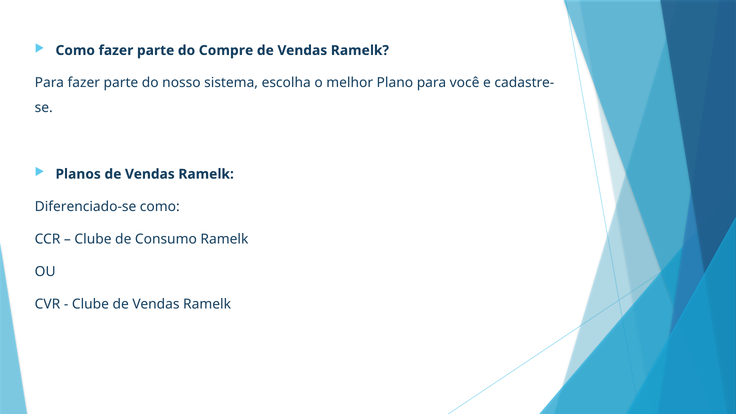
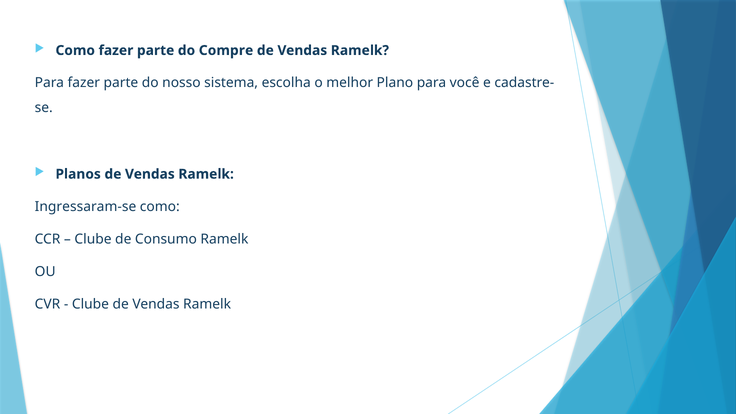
Diferenciado-se: Diferenciado-se -> Ingressaram-se
